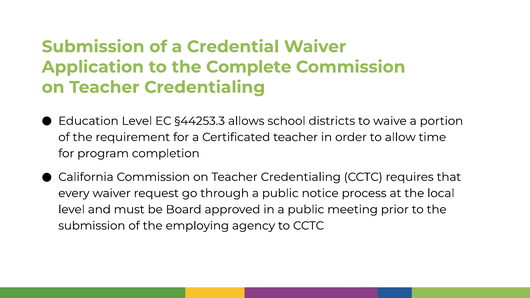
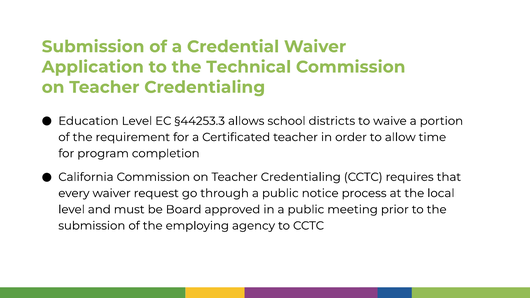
Complete: Complete -> Technical
